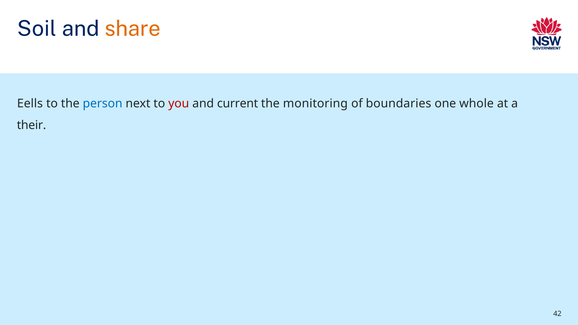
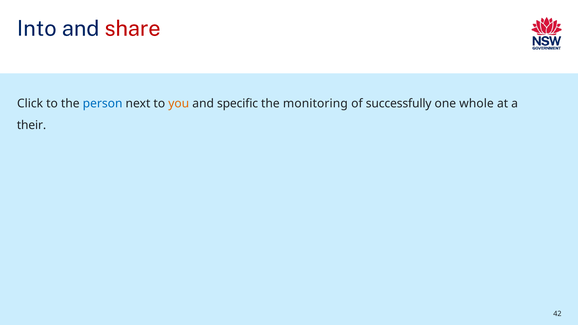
Soil: Soil -> Into
share colour: orange -> red
Eells: Eells -> Click
you colour: red -> orange
current: current -> specific
boundaries: boundaries -> successfully
